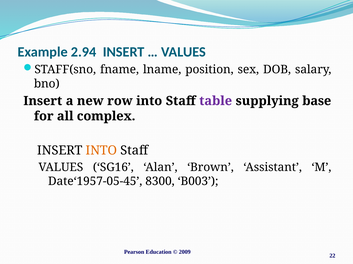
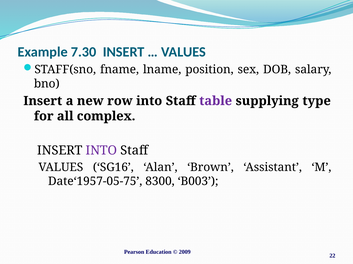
2.94: 2.94 -> 7.30
base: base -> type
INTO at (101, 151) colour: orange -> purple
Date‘1957-05-45: Date‘1957-05-45 -> Date‘1957-05-75
